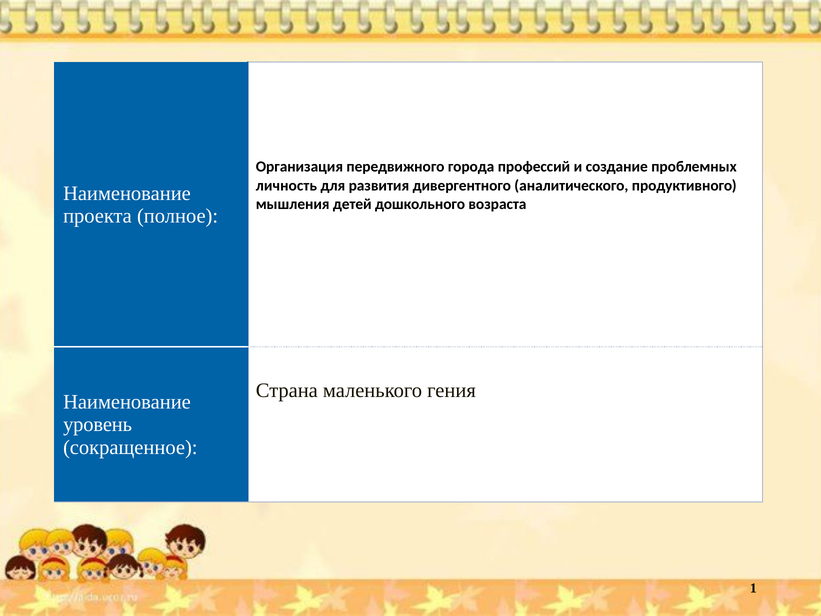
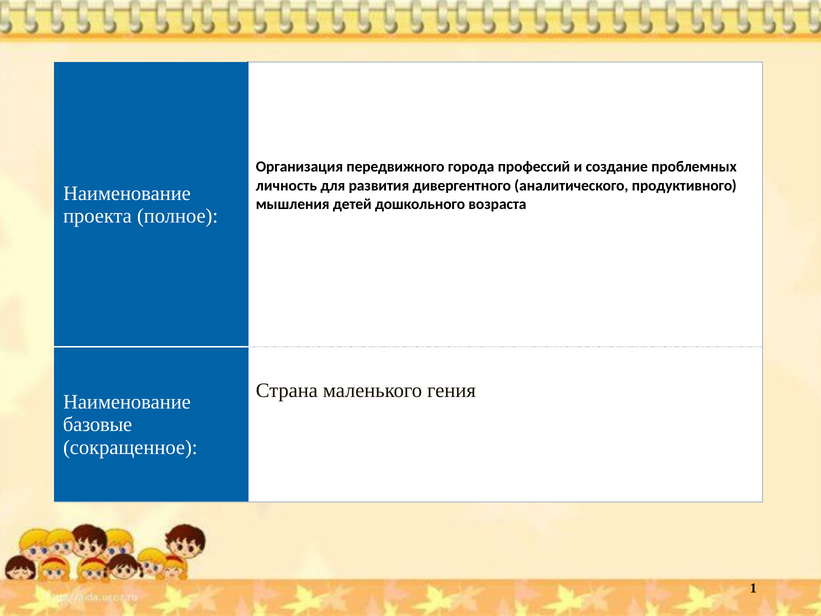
уровень: уровень -> базовые
